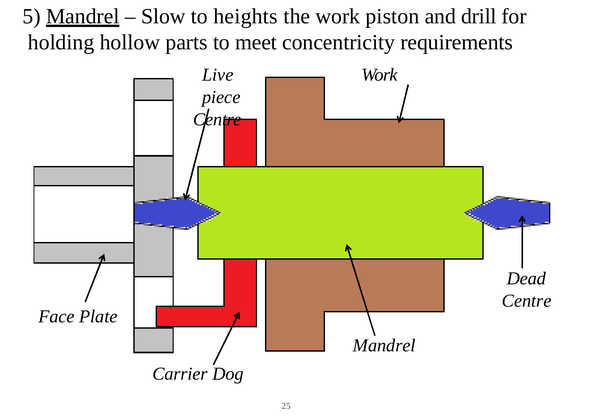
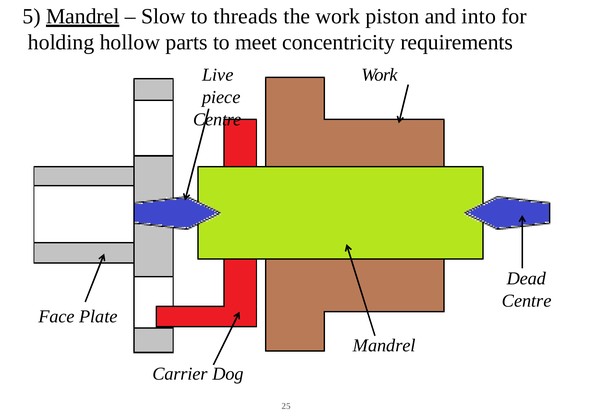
heights: heights -> threads
drill: drill -> into
